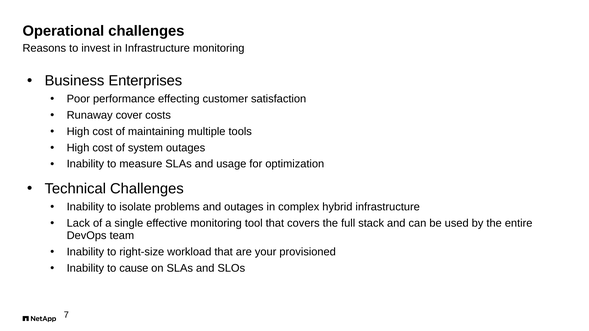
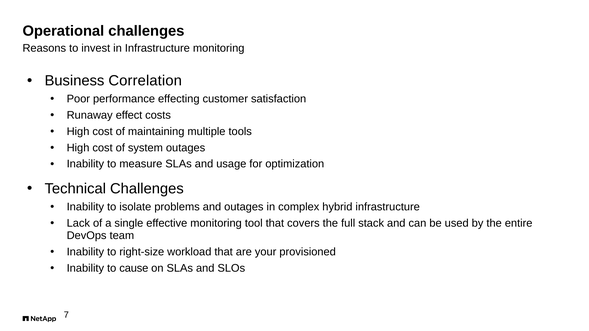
Enterprises: Enterprises -> Correlation
cover: cover -> effect
